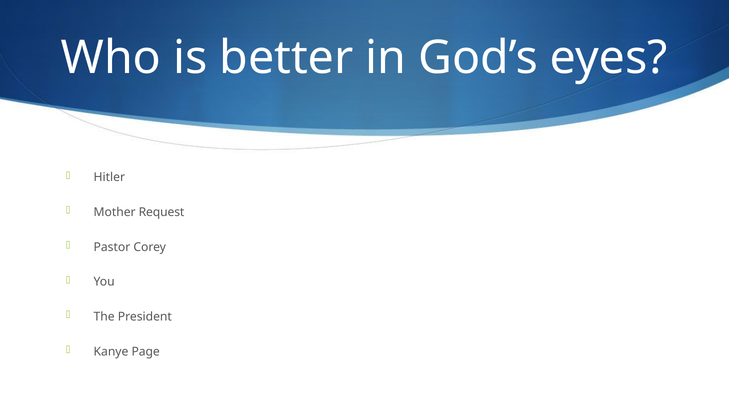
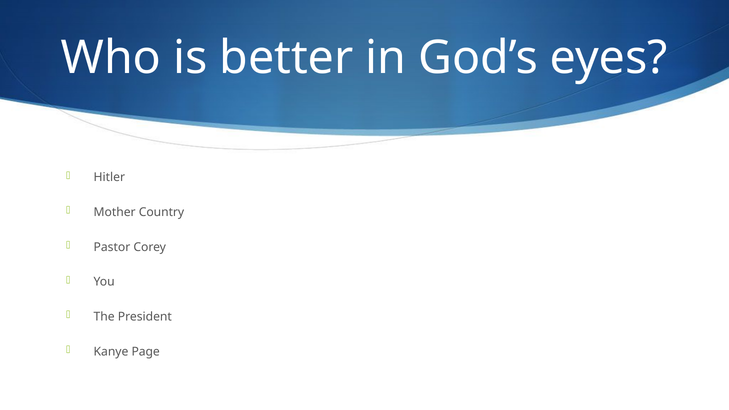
Request: Request -> Country
